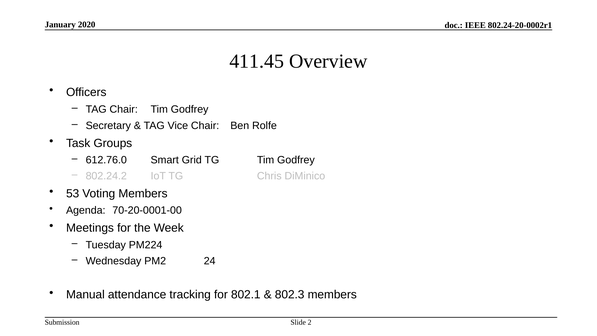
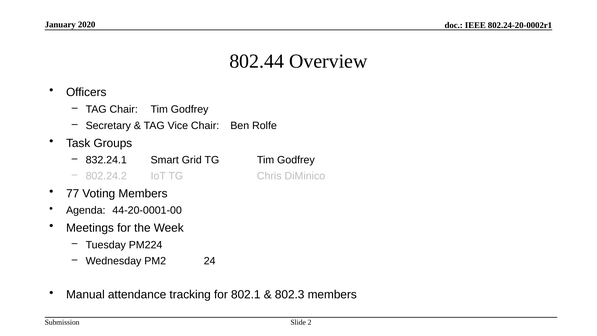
411.45: 411.45 -> 802.44
612.76.0: 612.76.0 -> 832.24.1
53: 53 -> 77
70-20-0001-00: 70-20-0001-00 -> 44-20-0001-00
